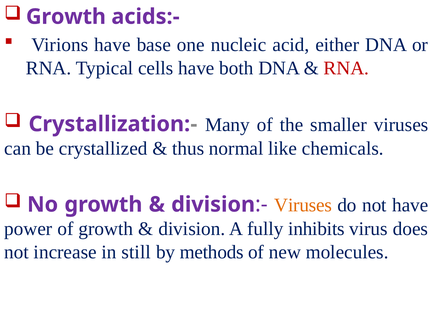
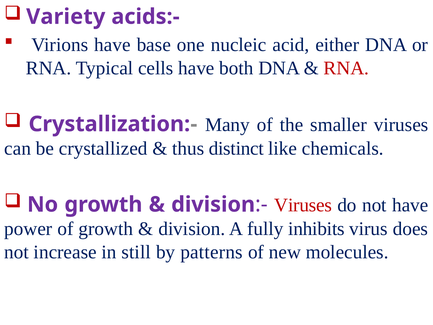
Growth at (66, 17): Growth -> Variety
normal: normal -> distinct
Viruses at (303, 205) colour: orange -> red
methods: methods -> patterns
